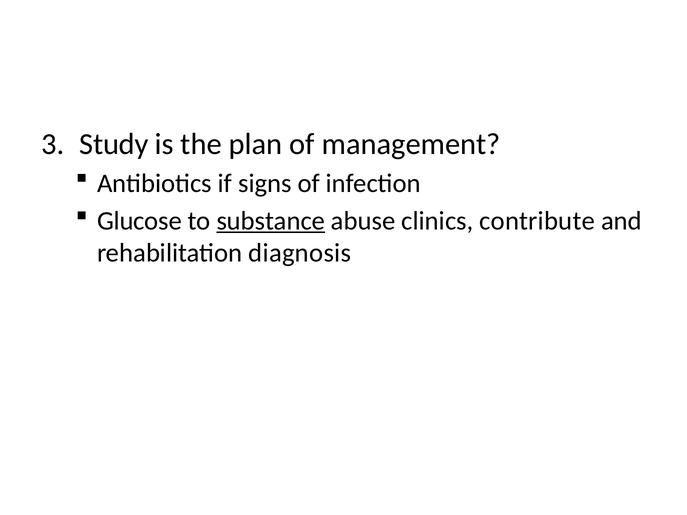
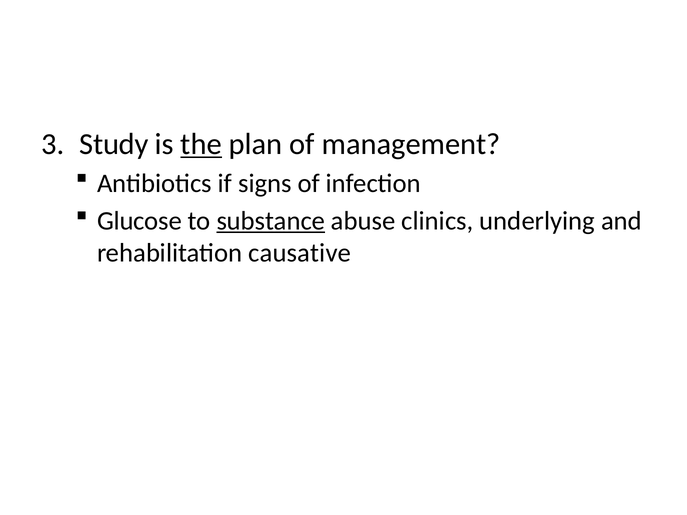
the underline: none -> present
contribute: contribute -> underlying
diagnosis: diagnosis -> causative
